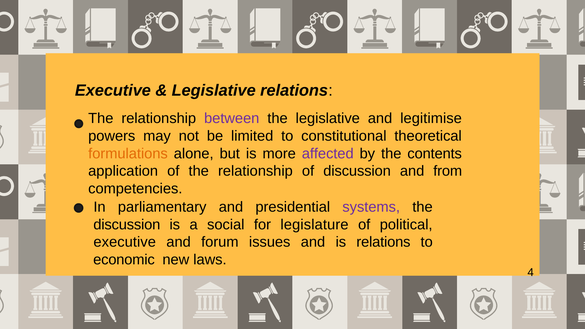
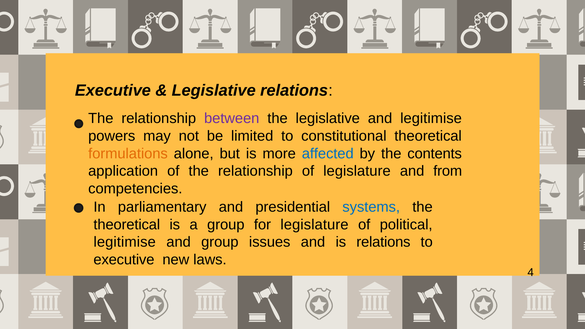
affected colour: purple -> blue
of discussion: discussion -> legislature
systems colour: purple -> blue
discussion at (127, 225): discussion -> theoretical
a social: social -> group
executive at (125, 242): executive -> legitimise
and forum: forum -> group
economic at (124, 260): economic -> executive
